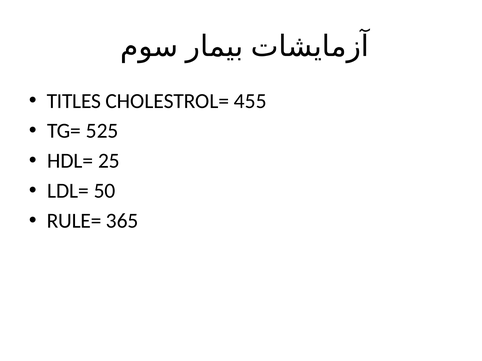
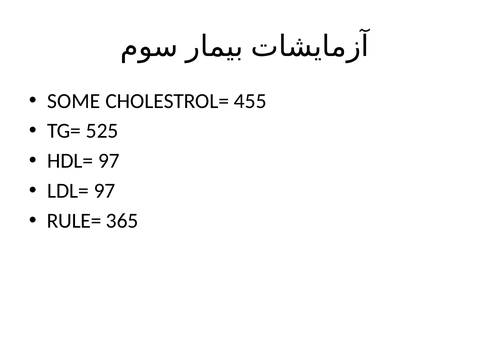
TITLES: TITLES -> SOME
HDL= 25: 25 -> 97
LDL= 50: 50 -> 97
